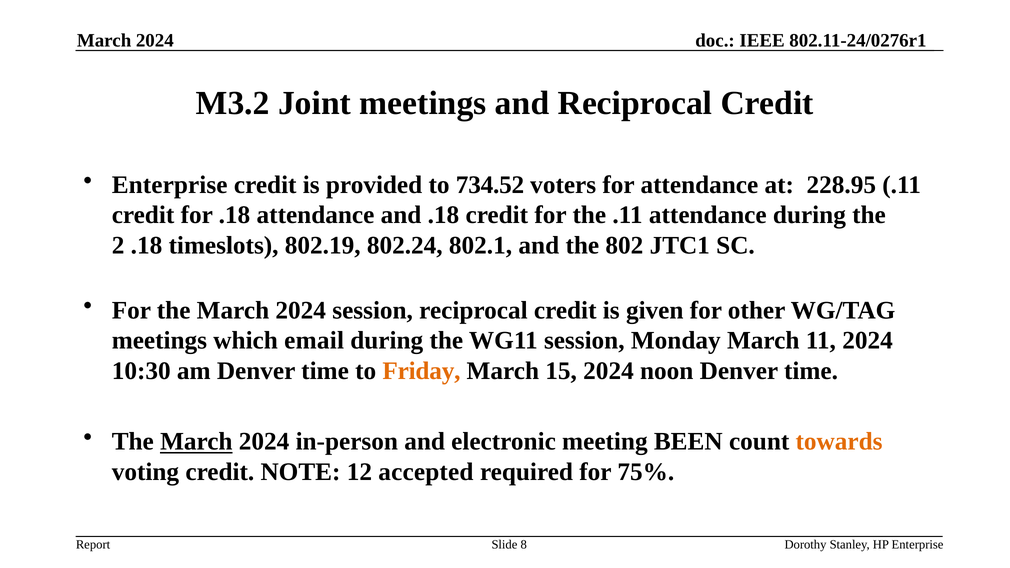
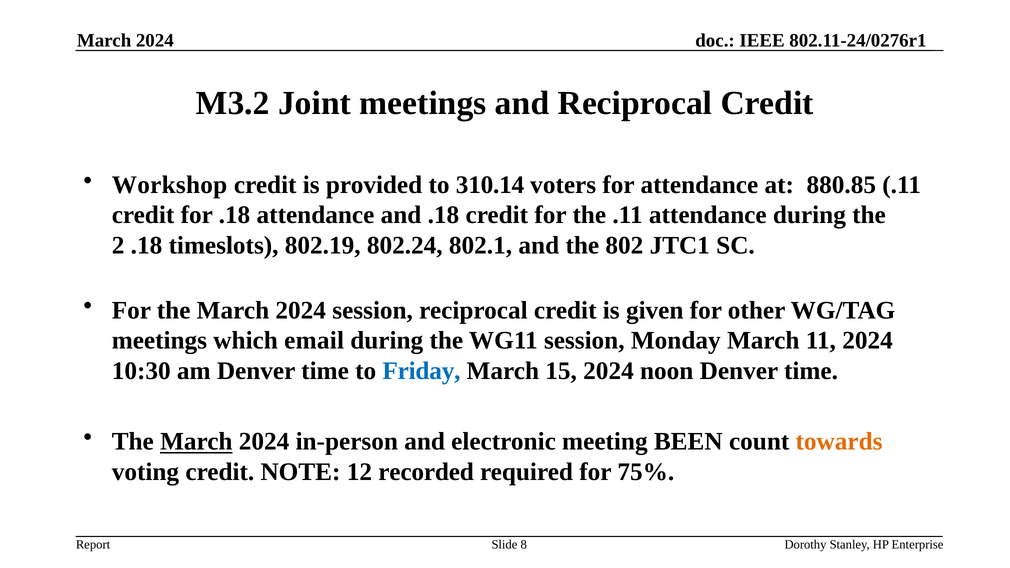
Enterprise at (170, 185): Enterprise -> Workshop
734.52: 734.52 -> 310.14
228.95: 228.95 -> 880.85
Friday colour: orange -> blue
accepted: accepted -> recorded
